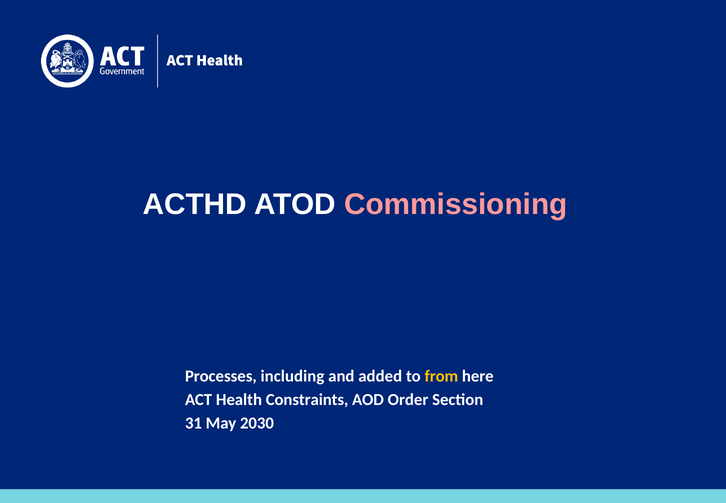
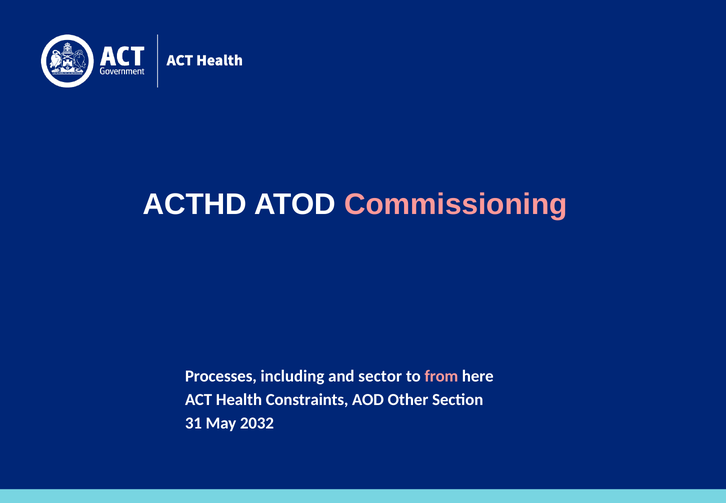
added: added -> sector
from colour: yellow -> pink
Order: Order -> Other
2030: 2030 -> 2032
